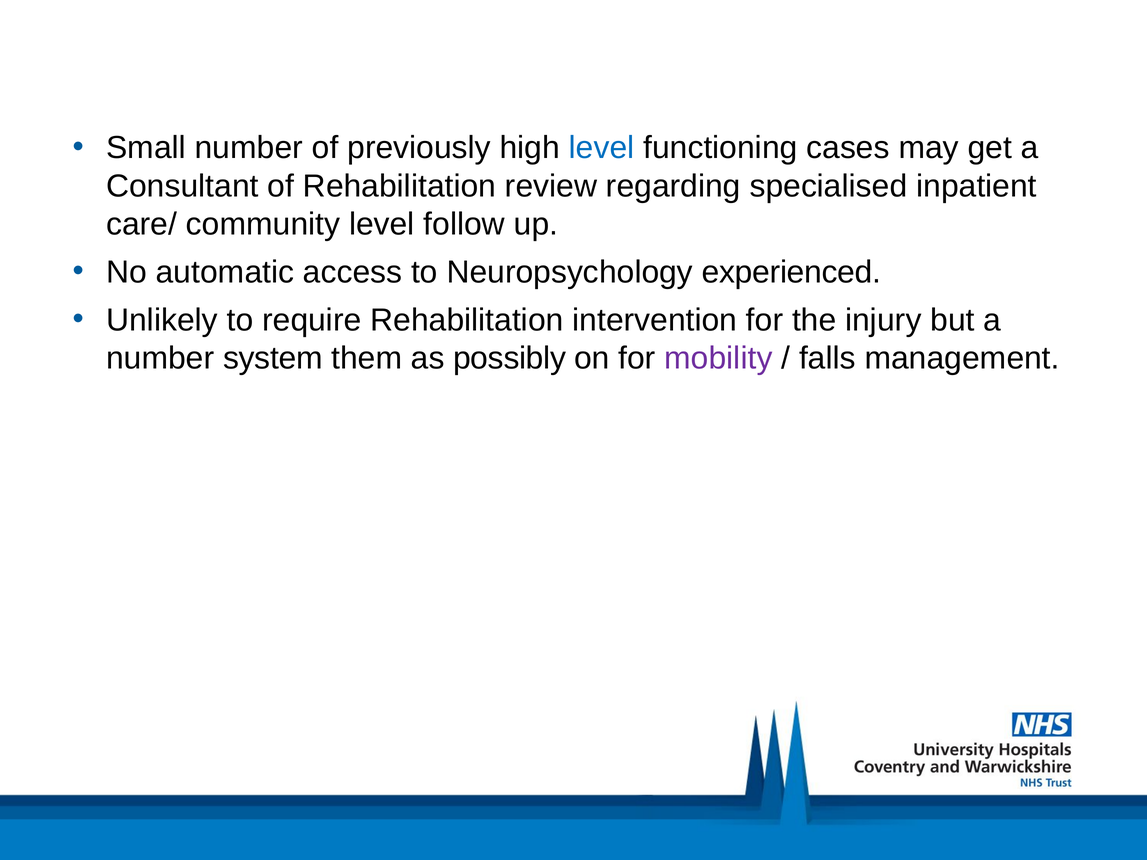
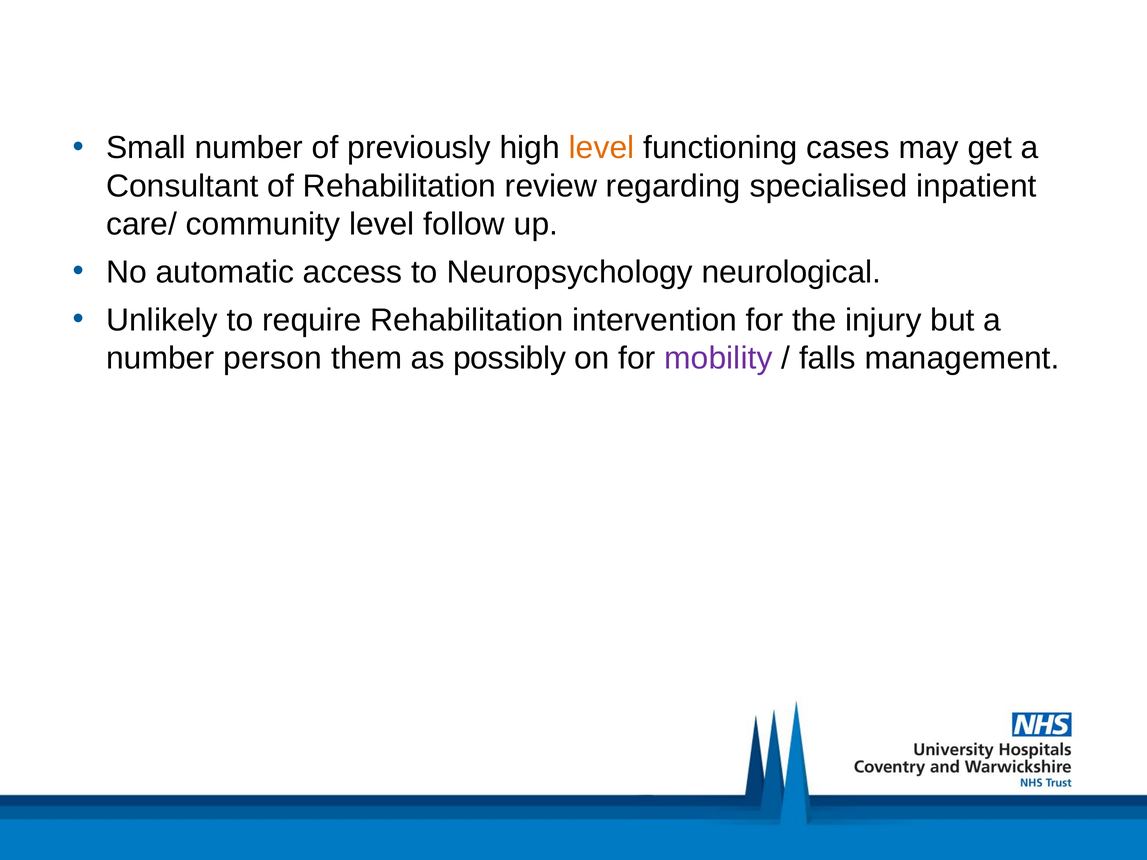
level at (602, 148) colour: blue -> orange
experienced: experienced -> neurological
system: system -> person
